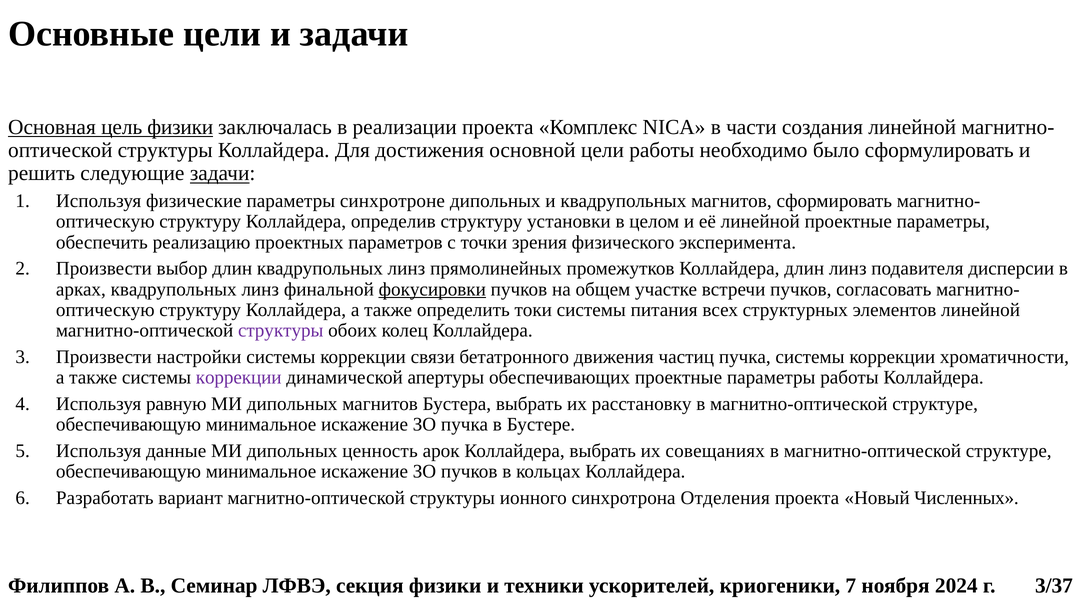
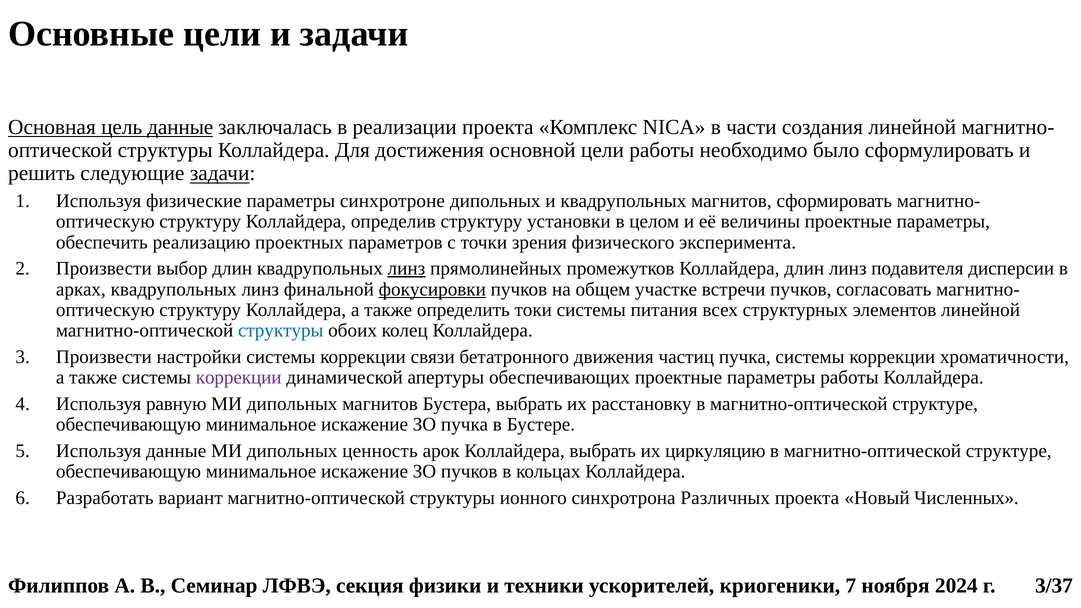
цель физики: физики -> данные
её линейной: линейной -> величины
линз at (406, 269) underline: none -> present
структуры at (281, 331) colour: purple -> blue
совещаниях: совещаниях -> циркуляцию
Отделения: Отделения -> Различных
